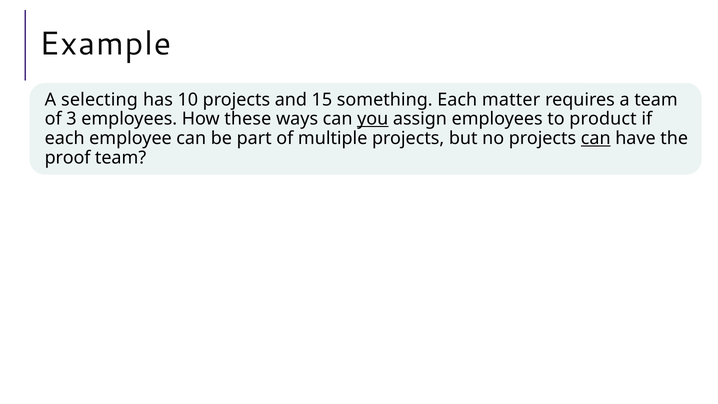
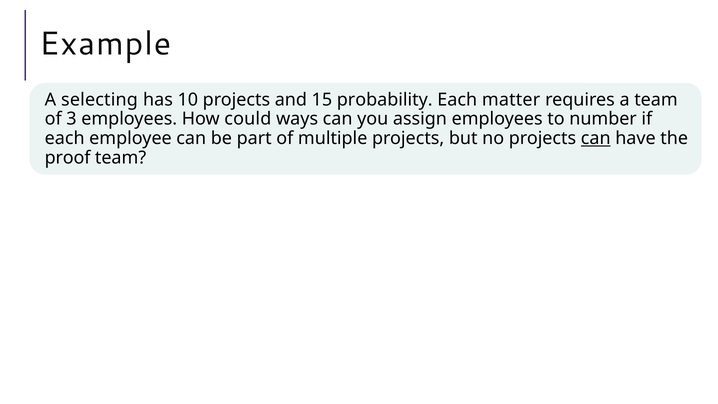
something: something -> probability
these: these -> could
you underline: present -> none
product: product -> number
